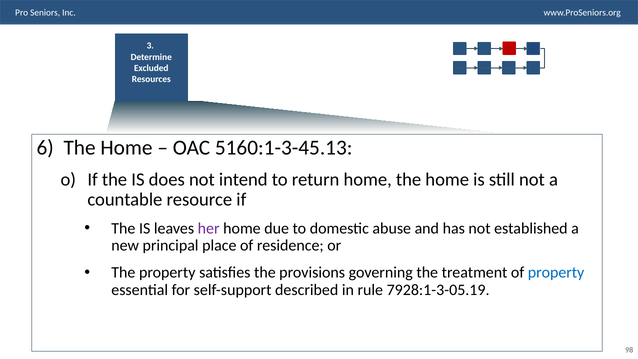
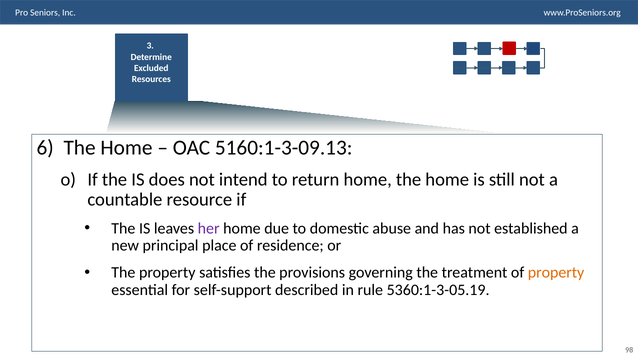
5160:1-3-45.13: 5160:1-3-45.13 -> 5160:1-3-09.13
property at (556, 273) colour: blue -> orange
7928:1-3-05.19: 7928:1-3-05.19 -> 5360:1-3-05.19
